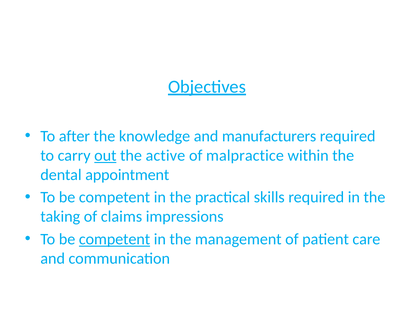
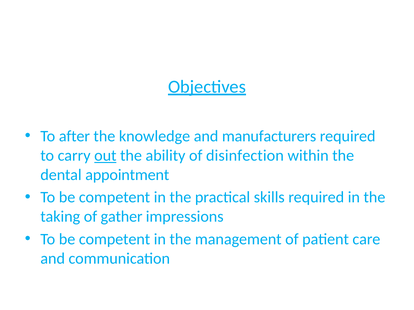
active: active -> ability
malpractice: malpractice -> disinfection
claims: claims -> gather
competent at (115, 240) underline: present -> none
